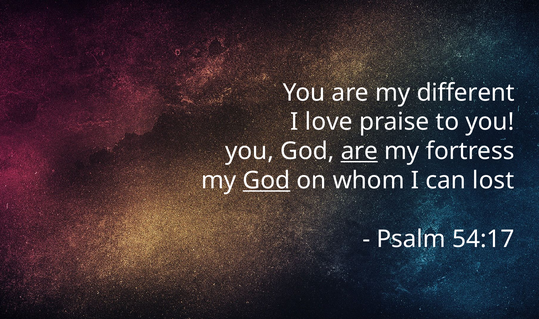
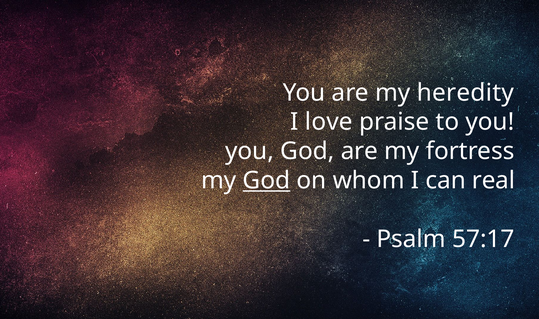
different: different -> heredity
are at (359, 151) underline: present -> none
lost: lost -> real
54:17: 54:17 -> 57:17
